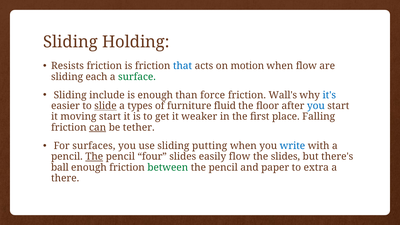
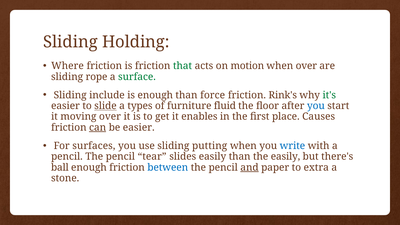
Resists: Resists -> Where
that colour: blue -> green
when flow: flow -> over
each: each -> rope
Wall's: Wall's -> Rink's
it's colour: blue -> green
moving start: start -> over
weaker: weaker -> enables
Falling: Falling -> Causes
be tether: tether -> easier
The at (94, 157) underline: present -> none
four: four -> tear
easily flow: flow -> than
the slides: slides -> easily
between colour: green -> blue
and underline: none -> present
there: there -> stone
